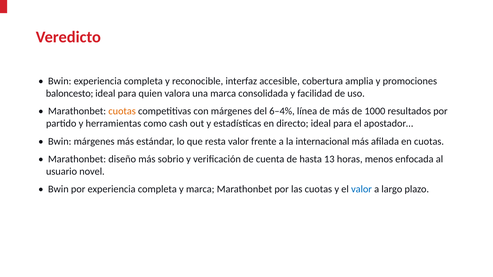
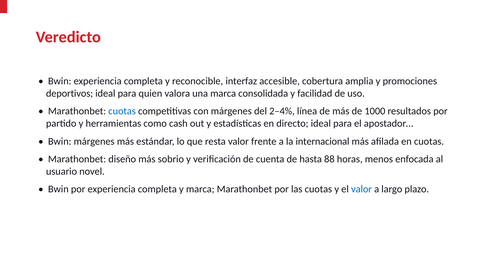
baloncesto: baloncesto -> deportivos
cuotas at (122, 111) colour: orange -> blue
6–4%: 6–4% -> 2–4%
13: 13 -> 88
